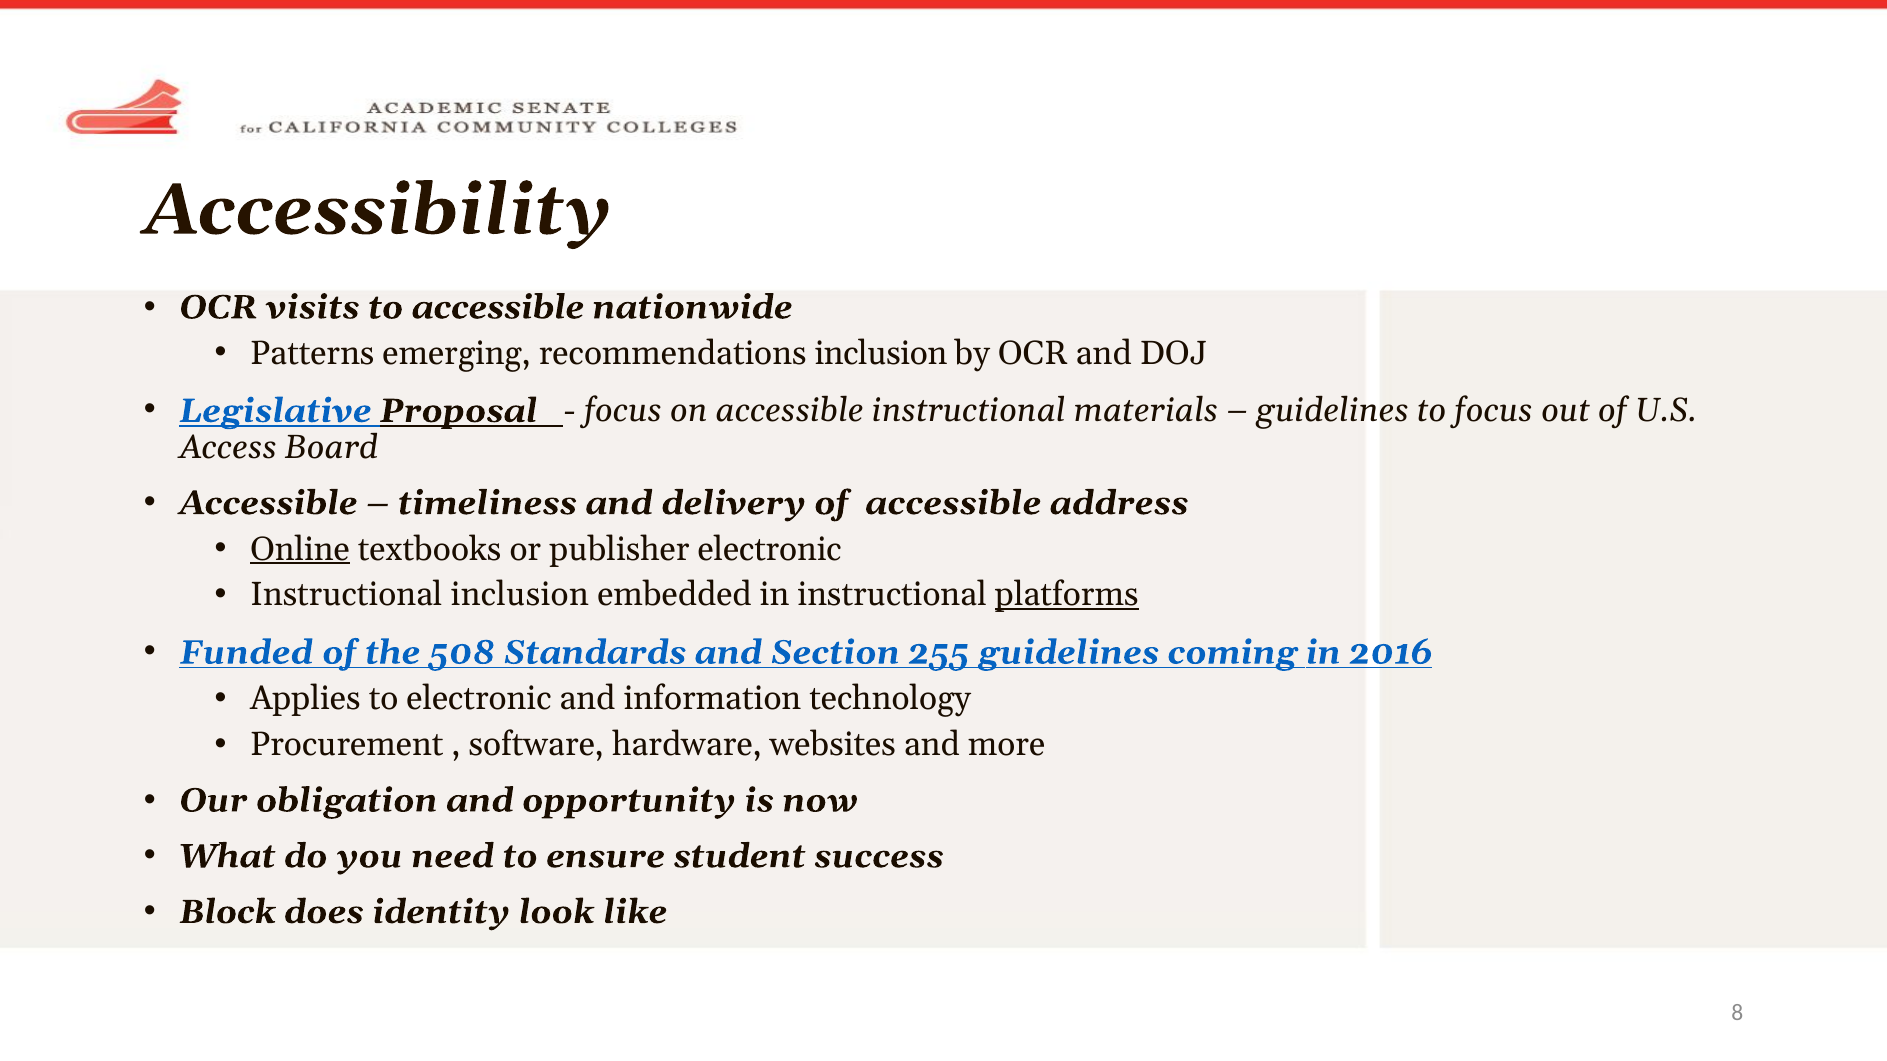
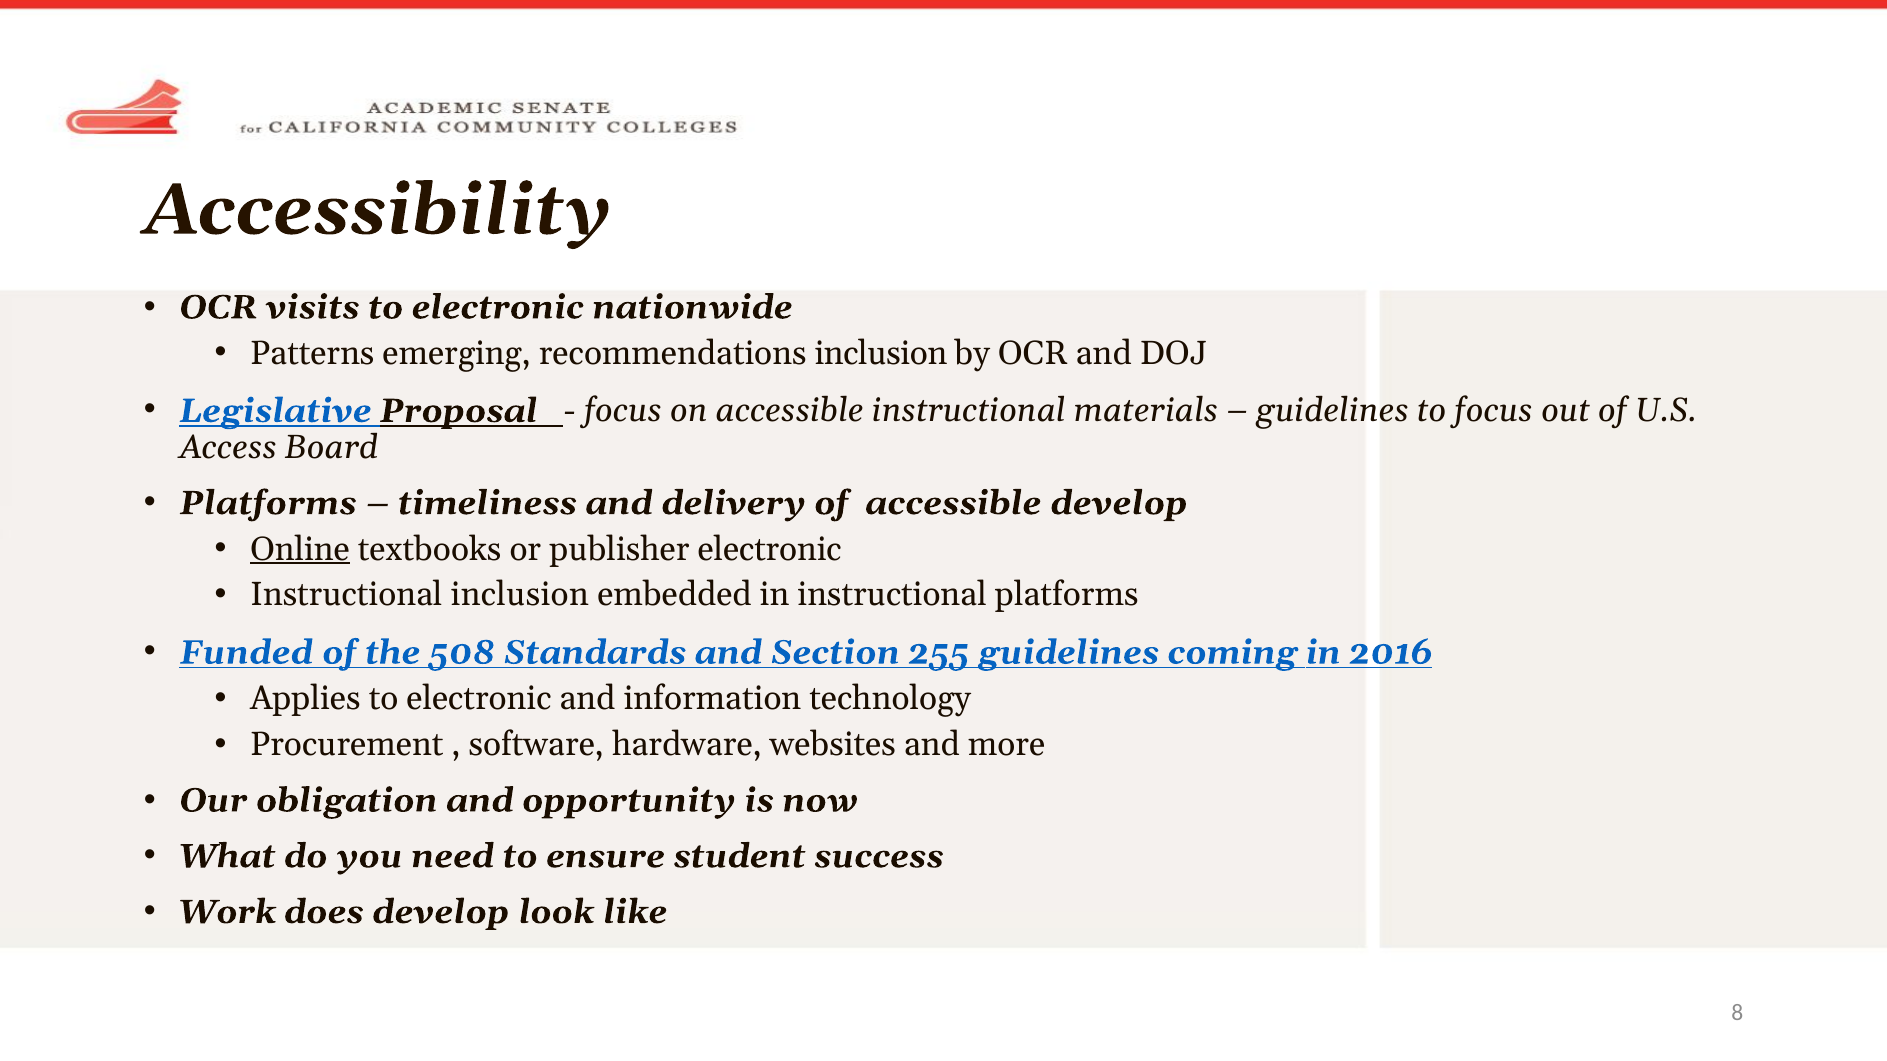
visits to accessible: accessible -> electronic
Accessible at (268, 503): Accessible -> Platforms
accessible address: address -> develop
platforms at (1067, 595) underline: present -> none
Block: Block -> Work
does identity: identity -> develop
